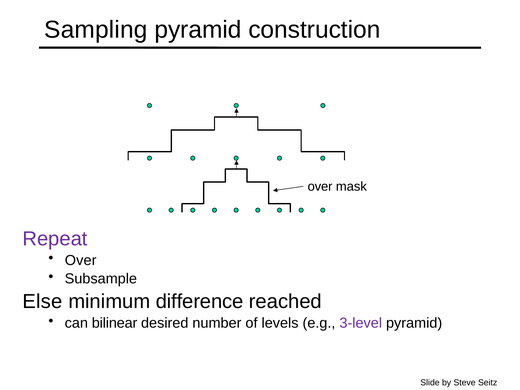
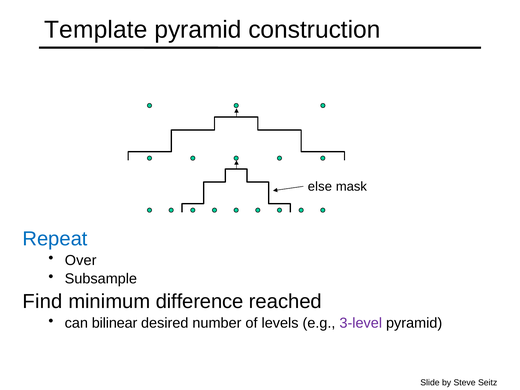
Sampling: Sampling -> Template
over at (320, 187): over -> else
Repeat colour: purple -> blue
Else: Else -> Find
